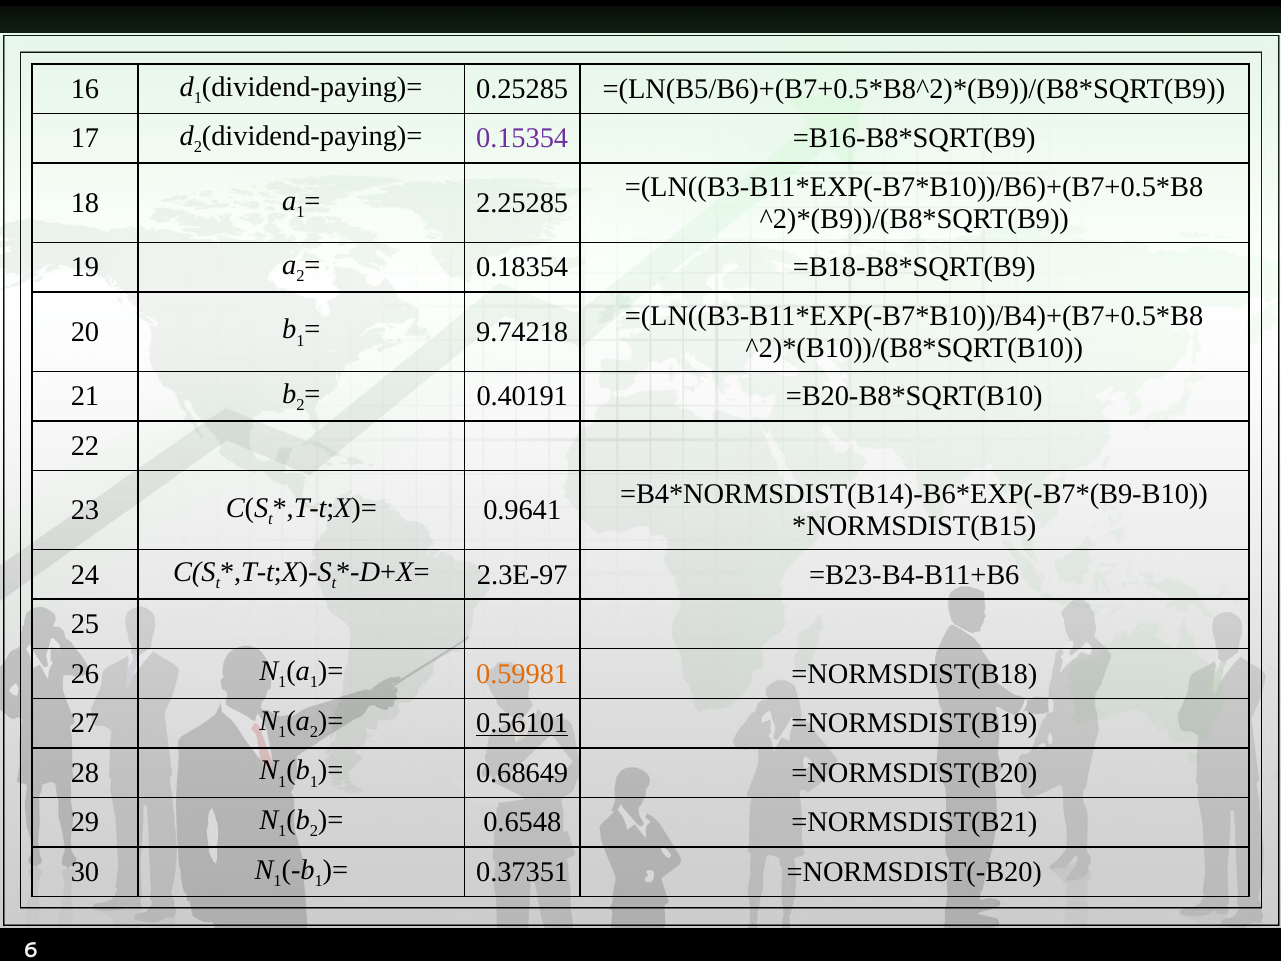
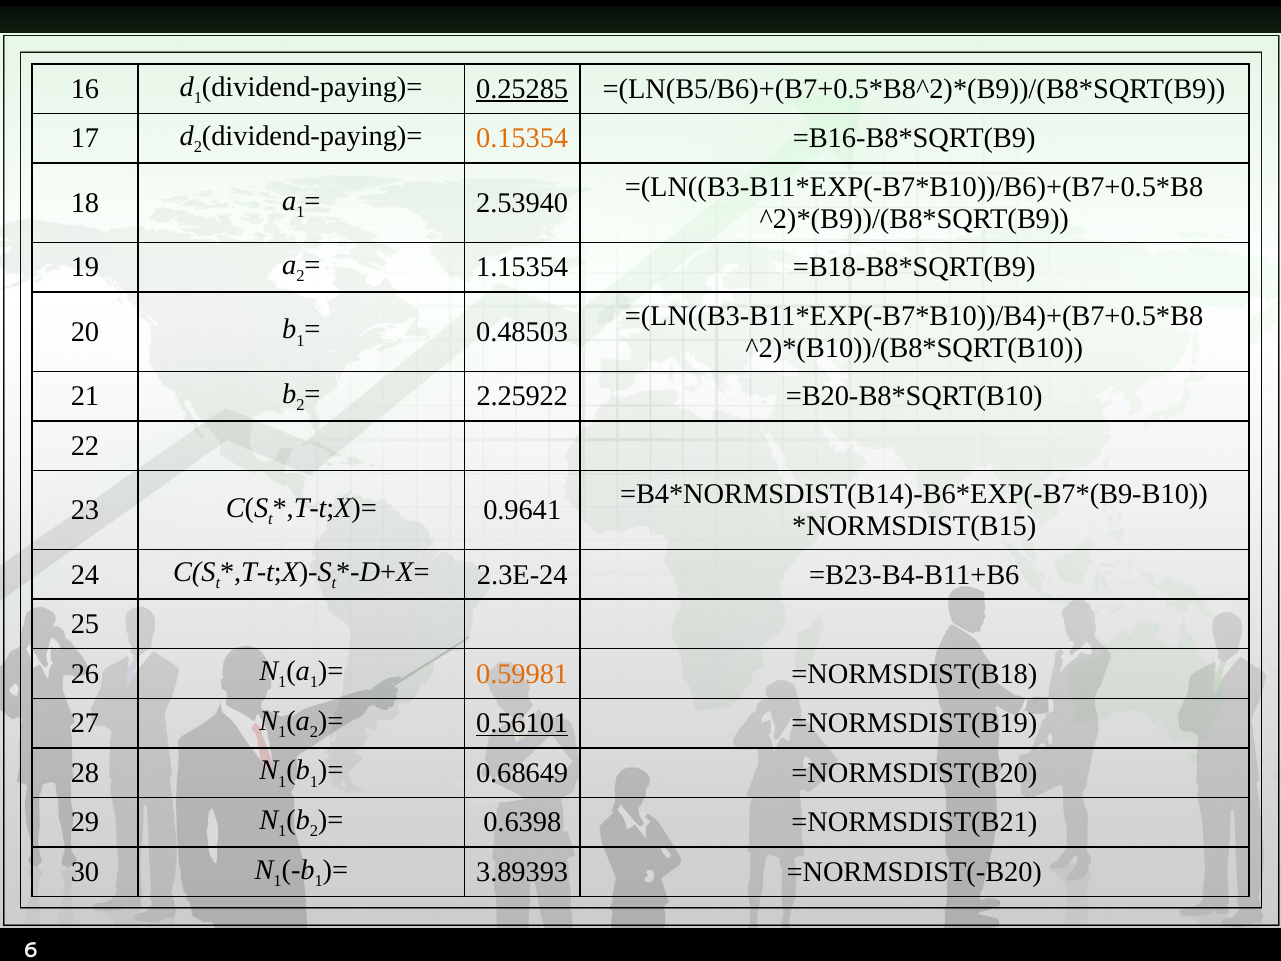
0.25285 underline: none -> present
0.15354 colour: purple -> orange
2.25285: 2.25285 -> 2.53940
0.18354: 0.18354 -> 1.15354
9.74218: 9.74218 -> 0.48503
0.40191: 0.40191 -> 2.25922
2.3E-97: 2.3E-97 -> 2.3E-24
0.6548: 0.6548 -> 0.6398
0.37351: 0.37351 -> 3.89393
